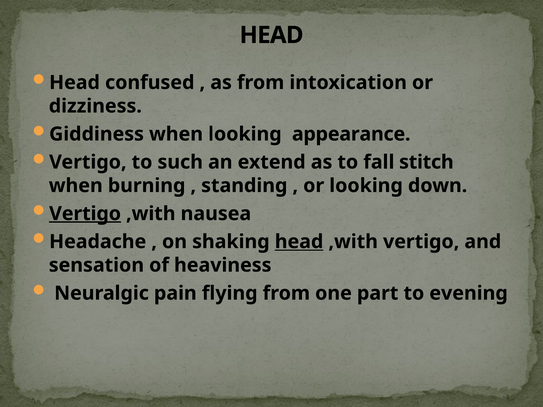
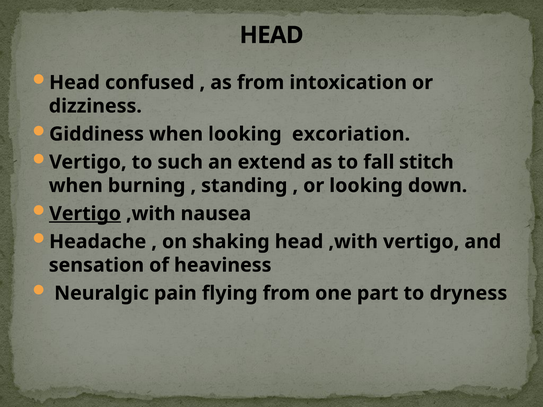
appearance: appearance -> excoriation
head at (299, 242) underline: present -> none
evening: evening -> dryness
